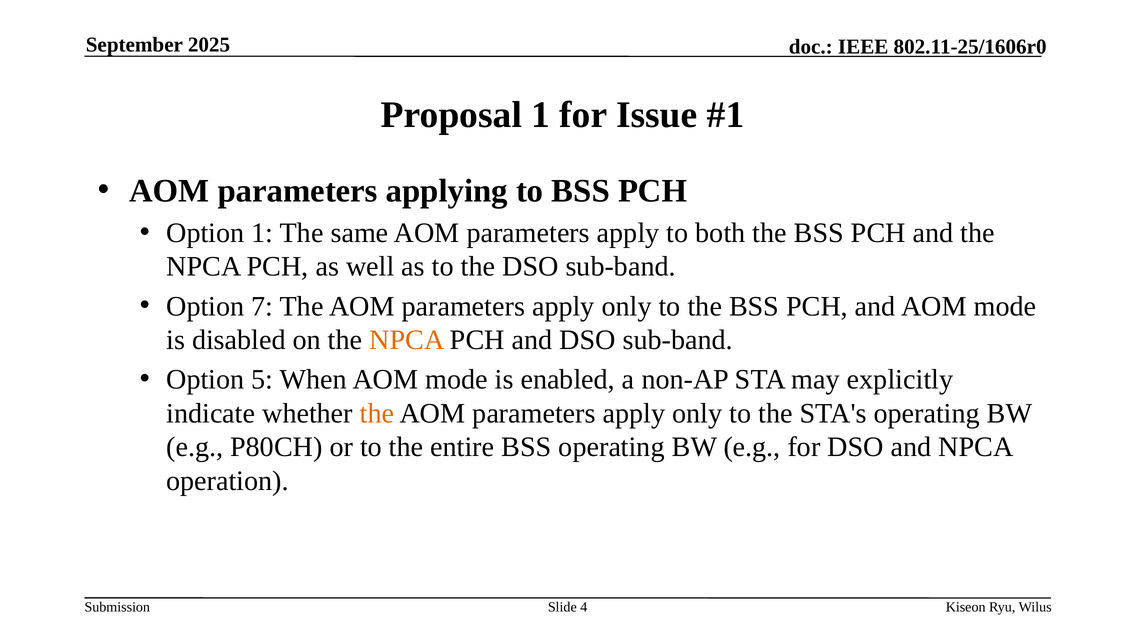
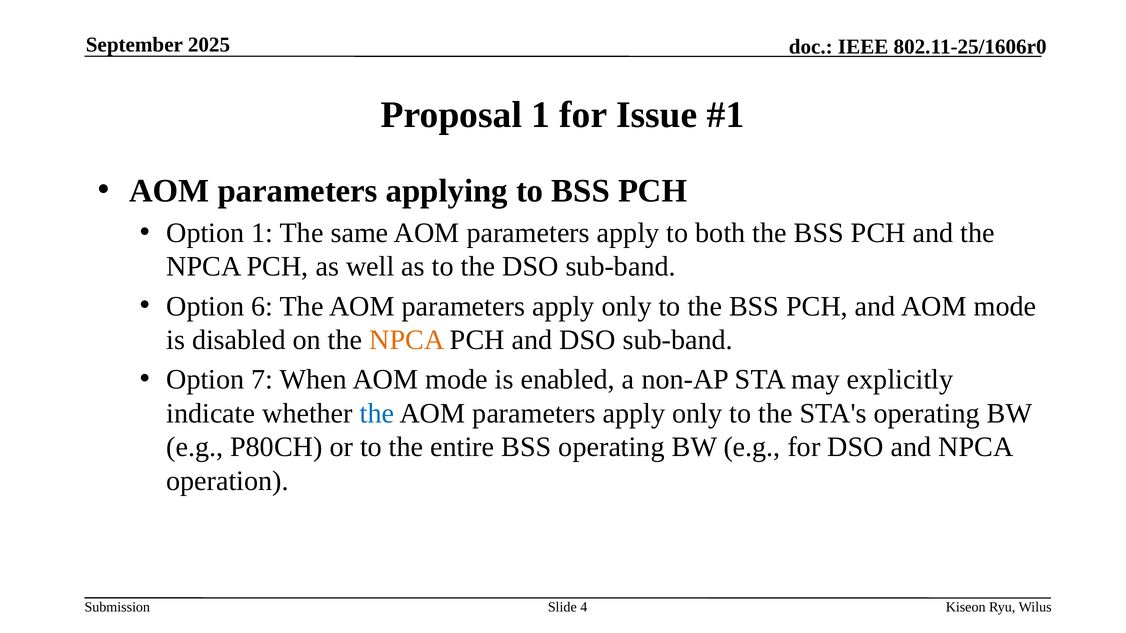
7: 7 -> 6
5: 5 -> 7
the at (377, 414) colour: orange -> blue
